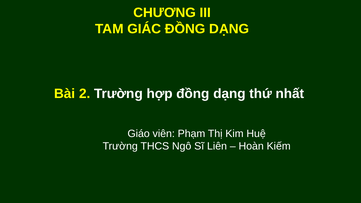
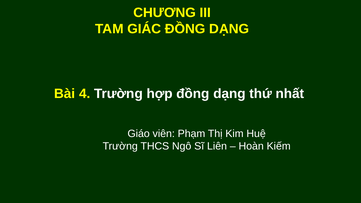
2: 2 -> 4
